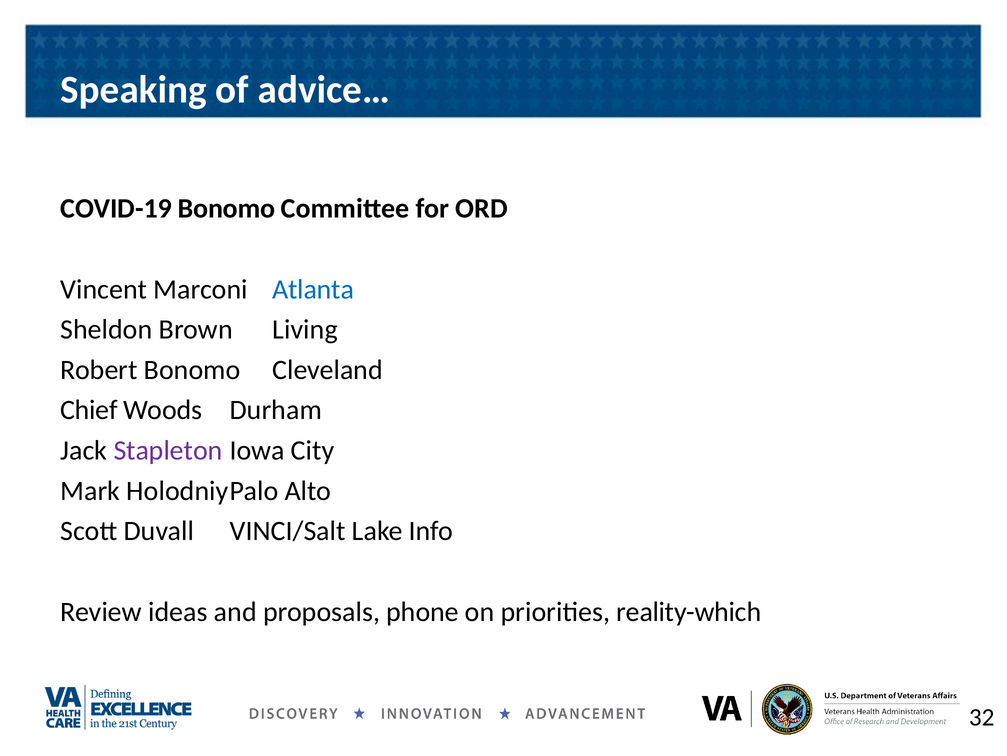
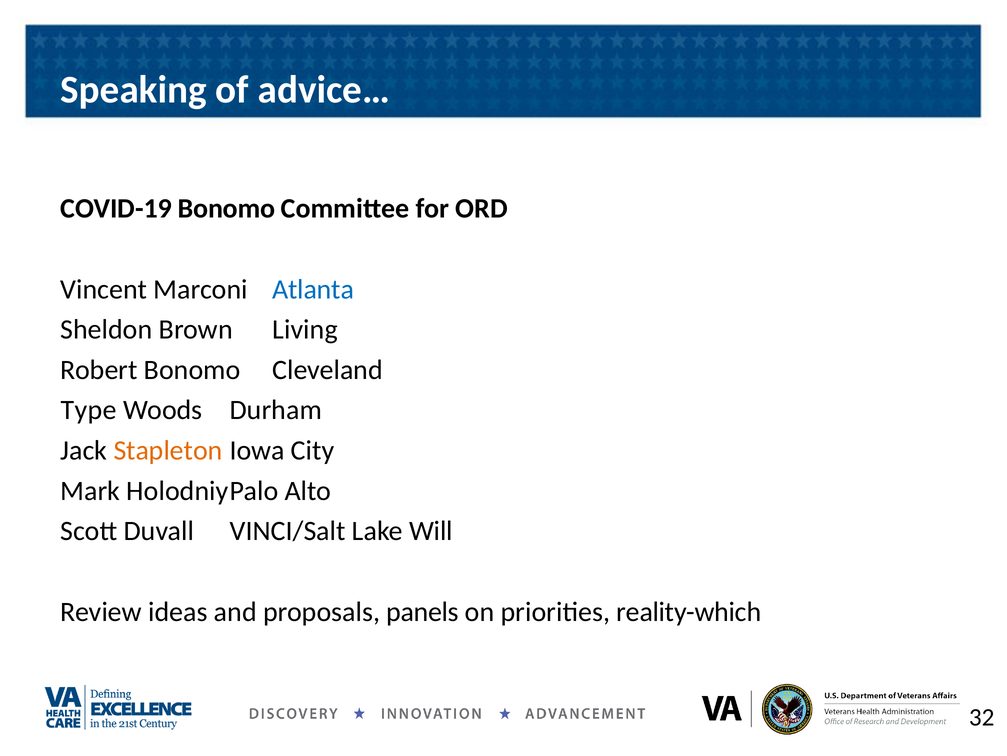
Chief: Chief -> Type
Stapleton colour: purple -> orange
Info: Info -> Will
phone: phone -> panels
